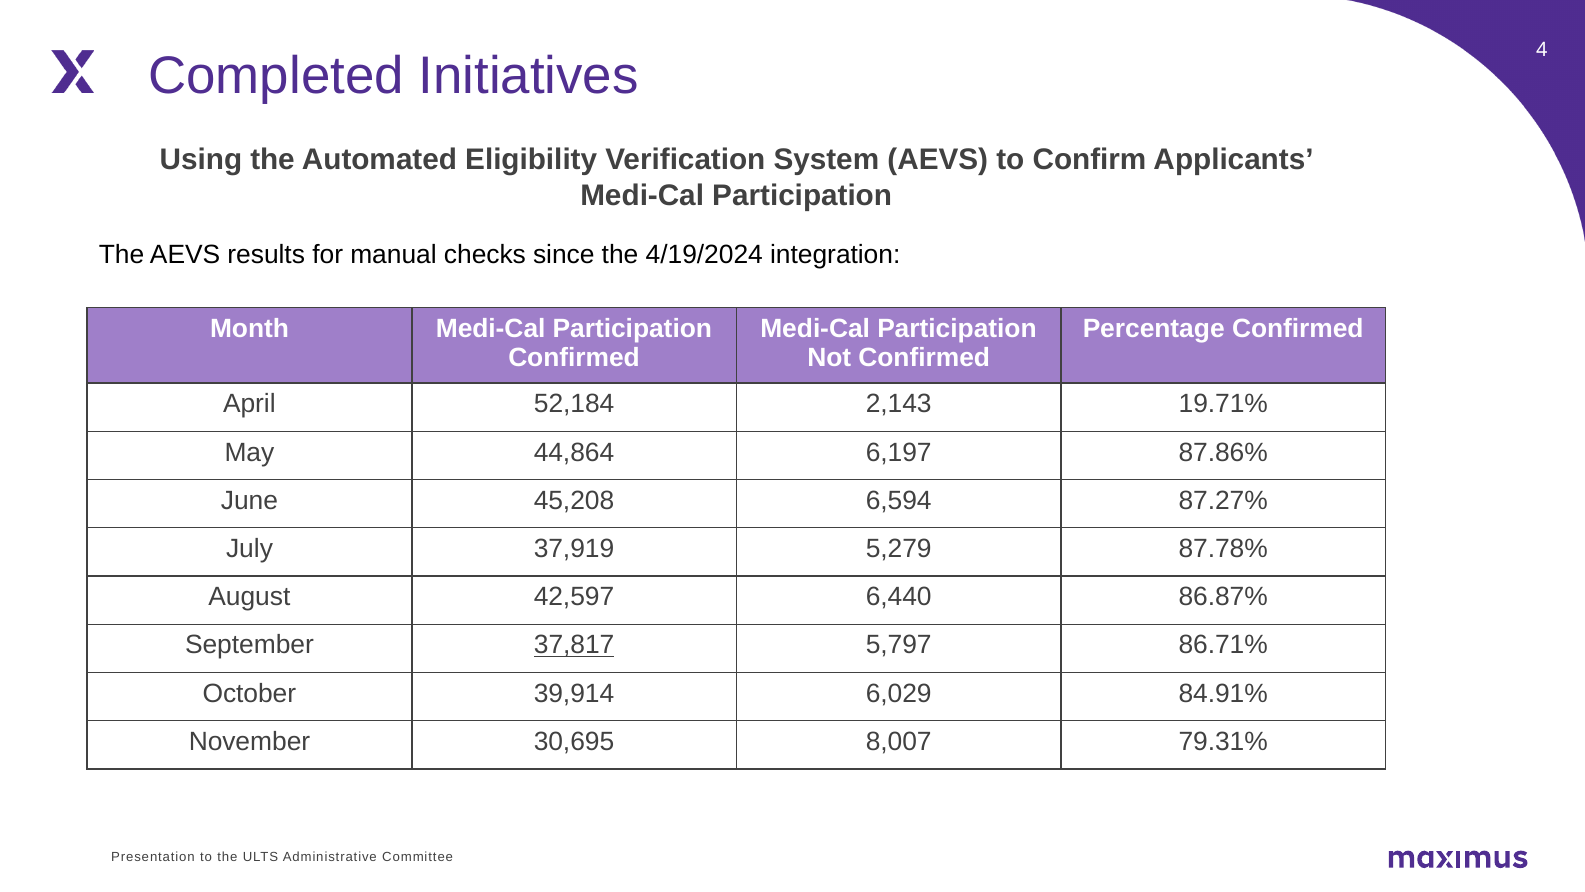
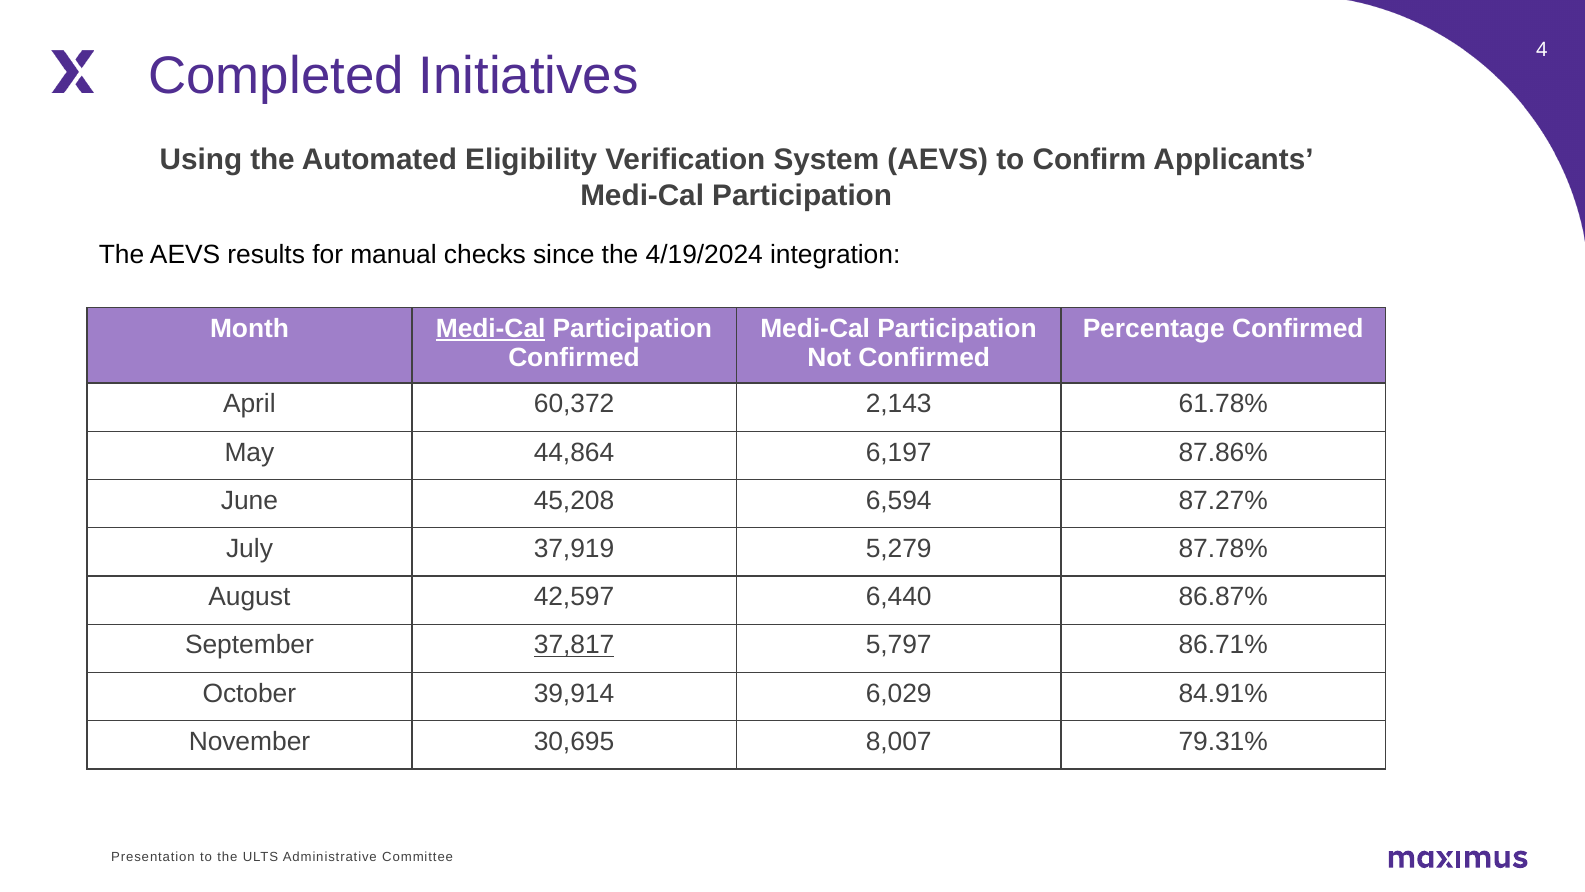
Medi-Cal at (491, 329) underline: none -> present
52,184: 52,184 -> 60,372
19.71%: 19.71% -> 61.78%
